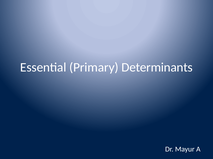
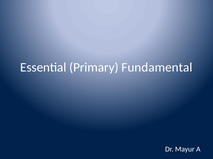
Determinants: Determinants -> Fundamental
